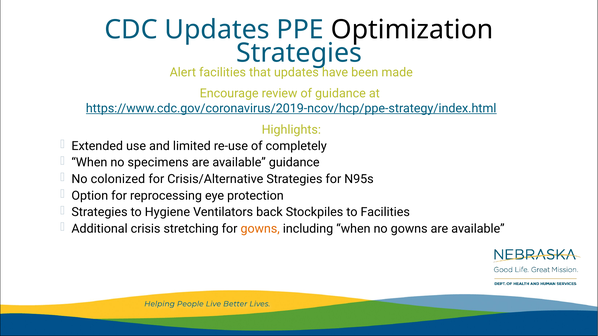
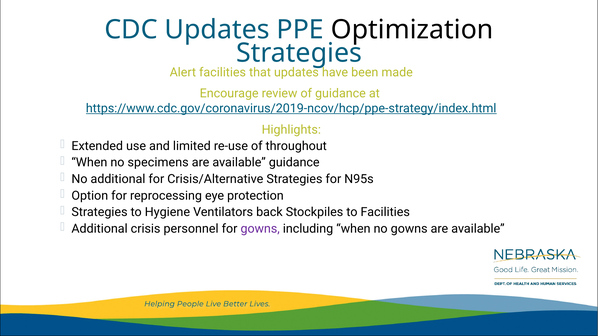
completely: completely -> throughout
No colonized: colonized -> additional
stretching: stretching -> personnel
gowns at (260, 229) colour: orange -> purple
